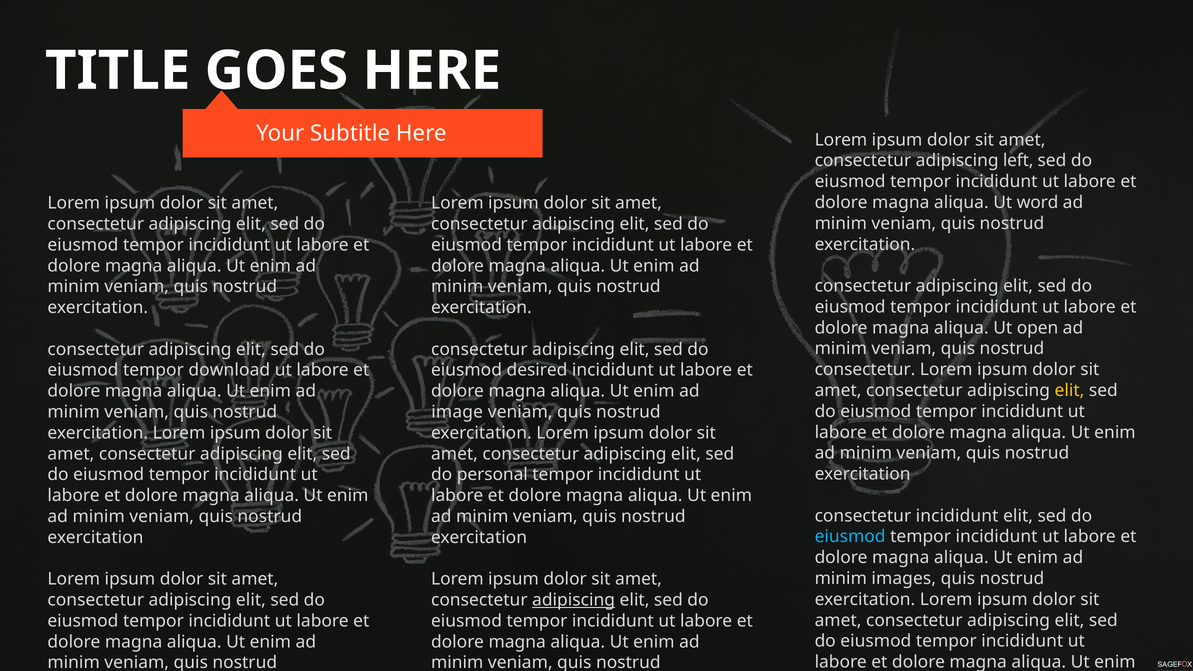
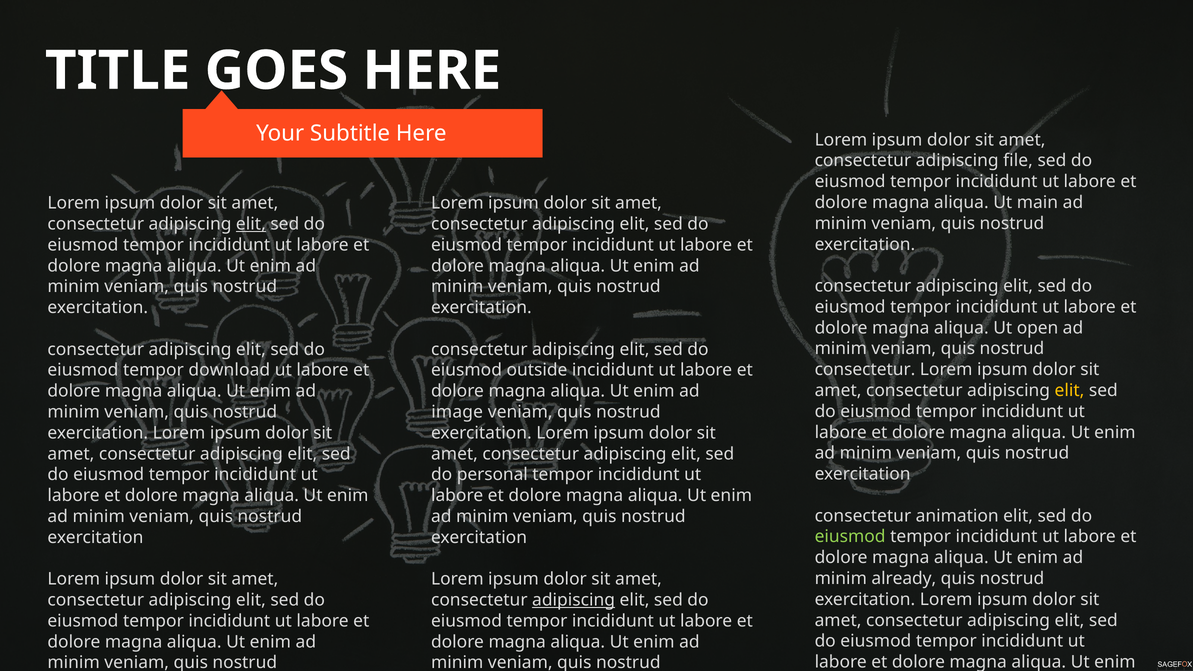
left: left -> file
word: word -> main
elit at (251, 224) underline: none -> present
desired: desired -> outside
consectetur incididunt: incididunt -> animation
eiusmod at (850, 537) colour: light blue -> light green
images: images -> already
